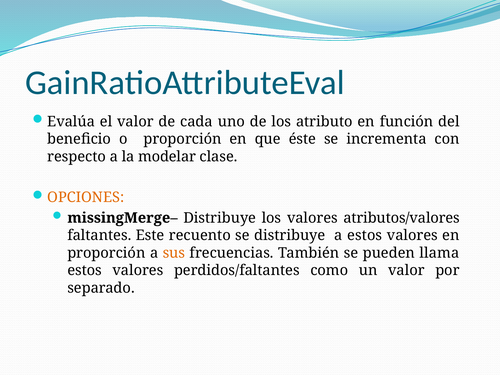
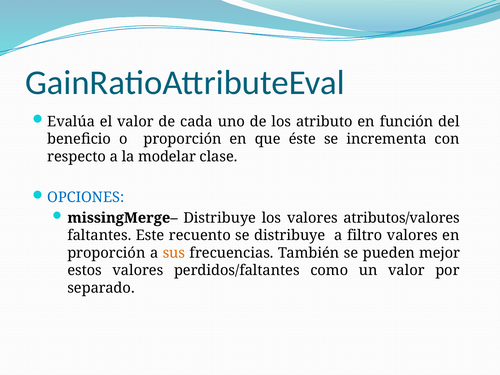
OPCIONES colour: orange -> blue
a estos: estos -> filtro
llama: llama -> mejor
